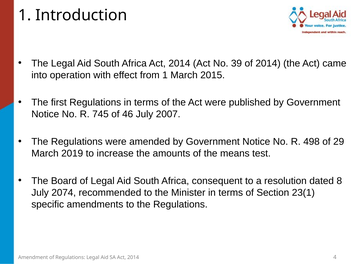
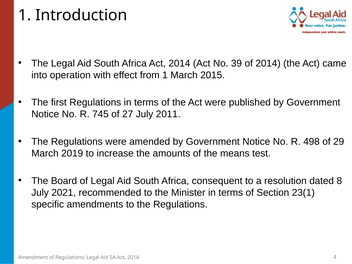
46: 46 -> 27
2007: 2007 -> 2011
2074: 2074 -> 2021
